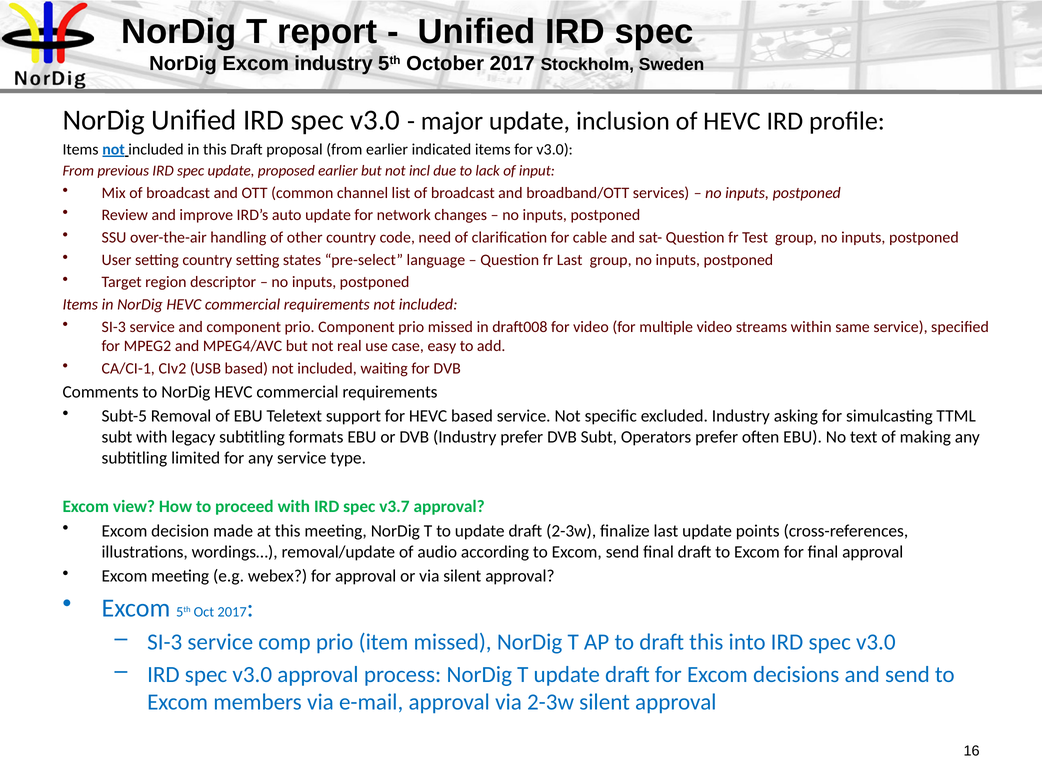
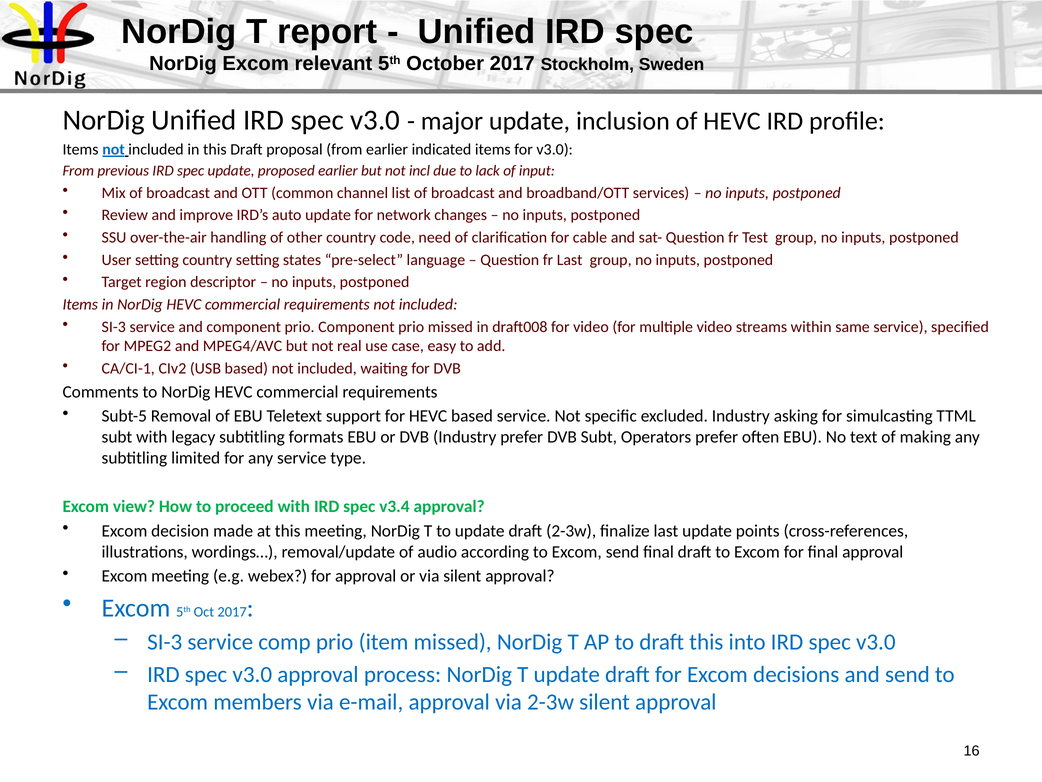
Excom industry: industry -> relevant
v3.7: v3.7 -> v3.4
